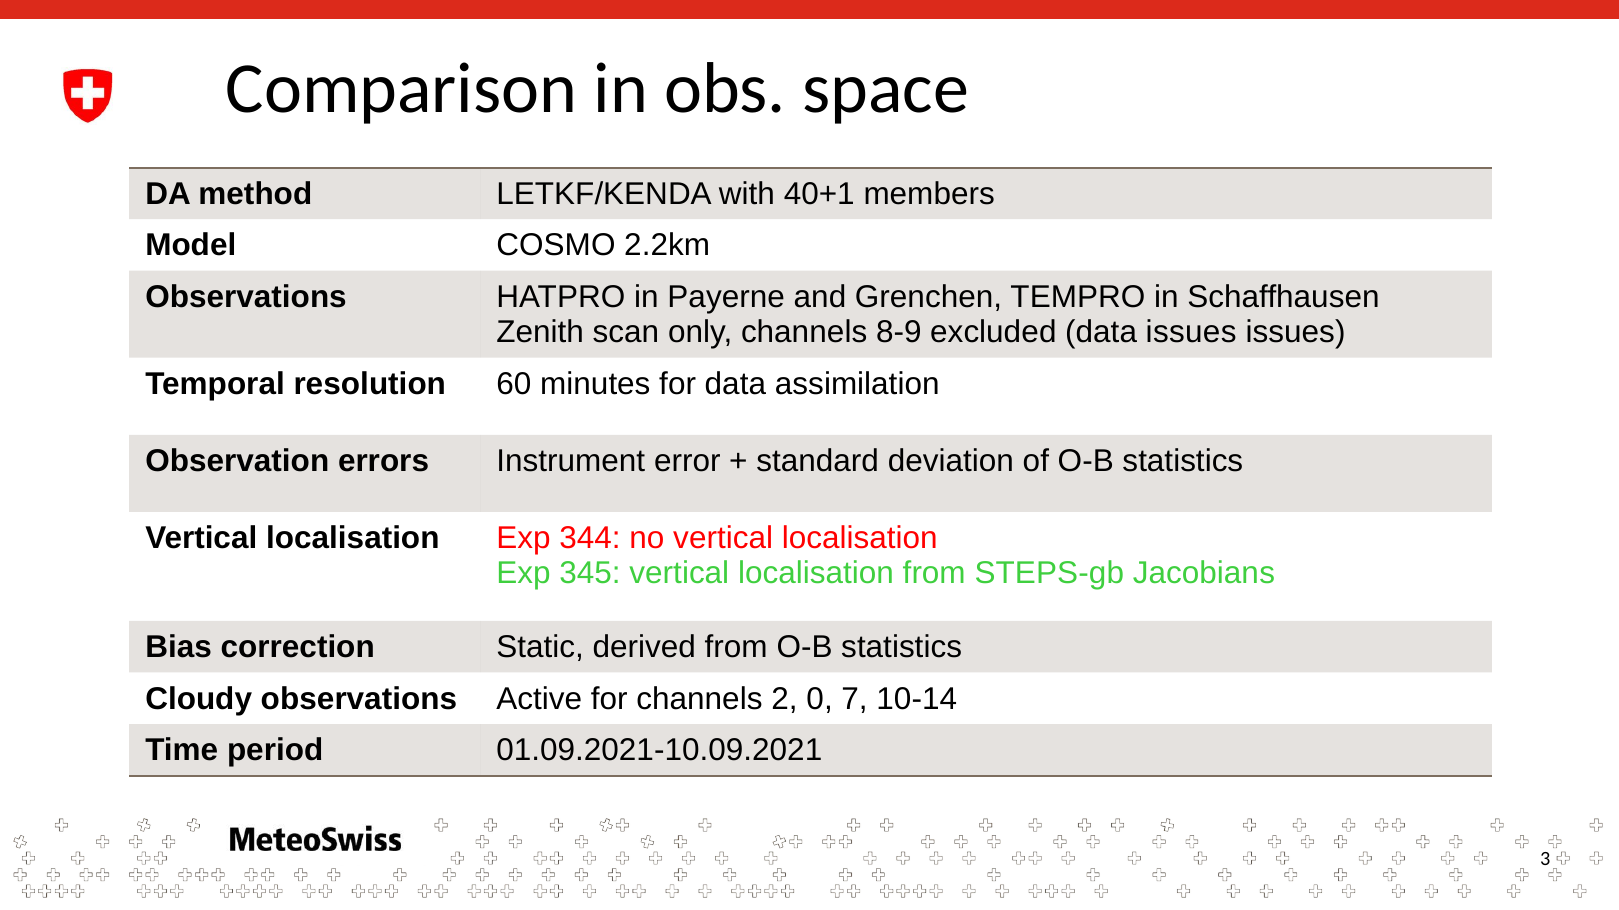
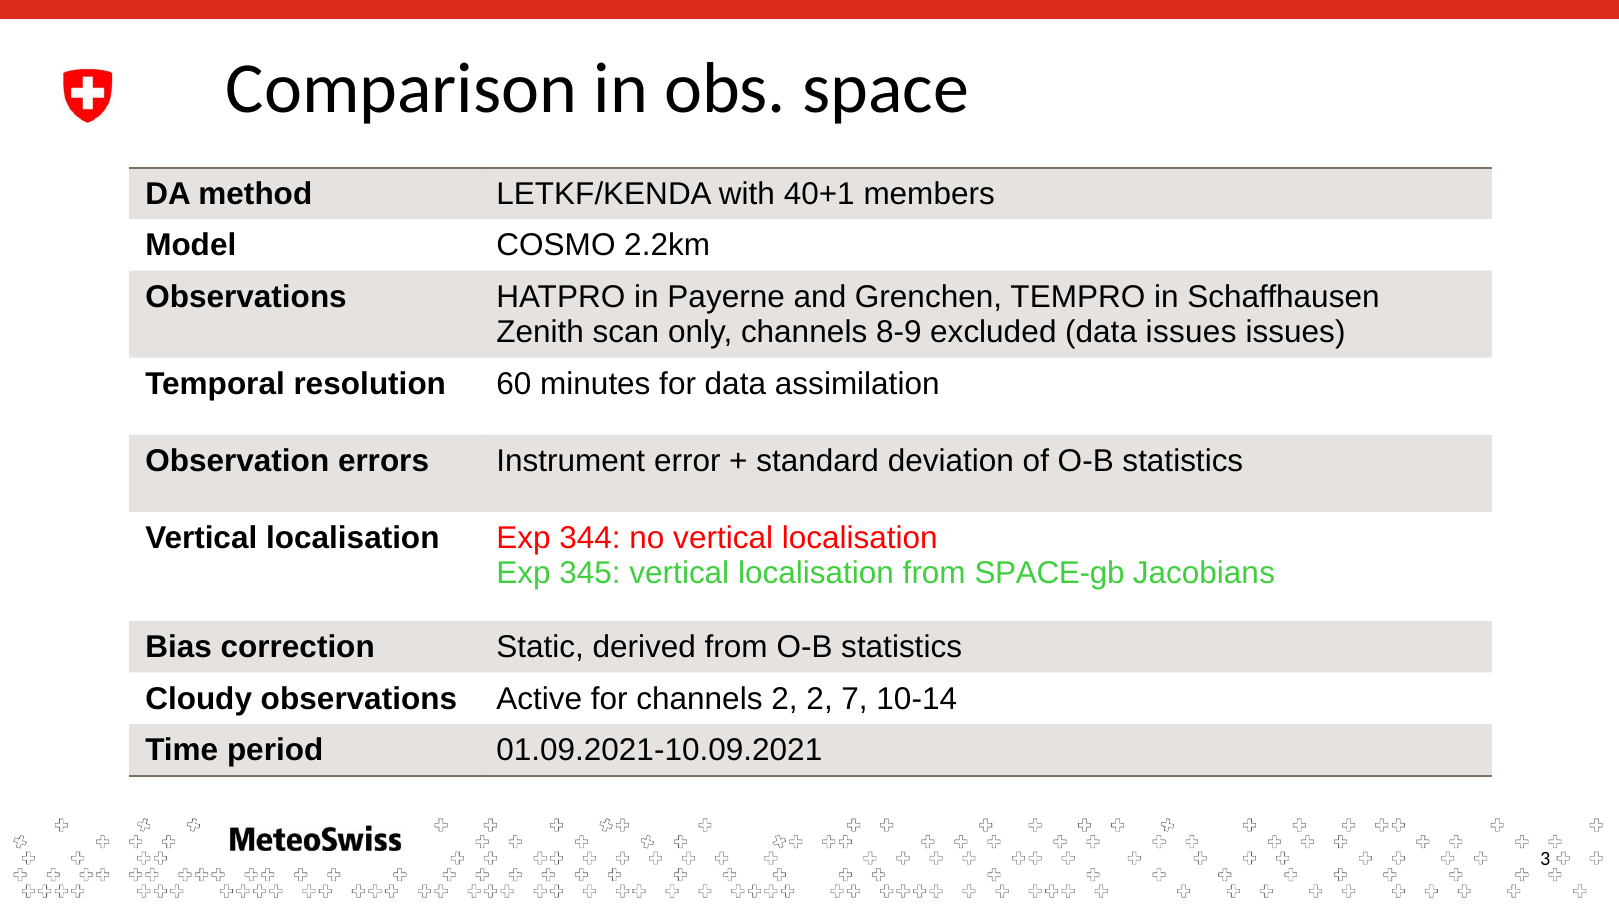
STEPS-gb: STEPS-gb -> SPACE-gb
2 0: 0 -> 2
